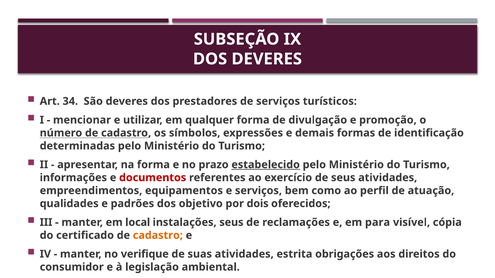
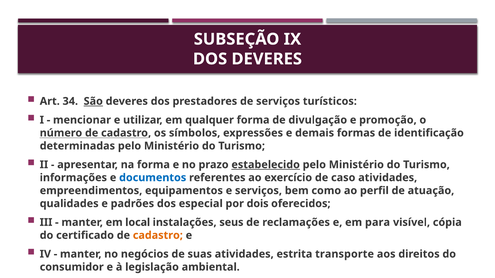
São underline: none -> present
documentos colour: red -> blue
de seus: seus -> caso
objetivo: objetivo -> especial
verifique: verifique -> negócios
obrigações: obrigações -> transporte
